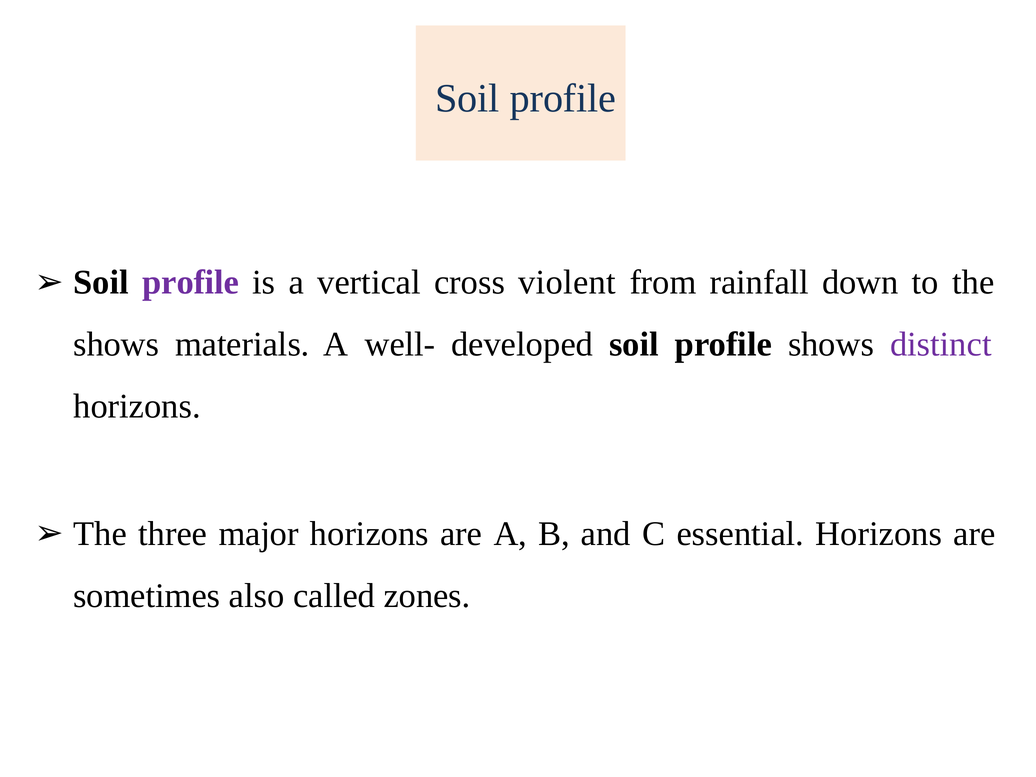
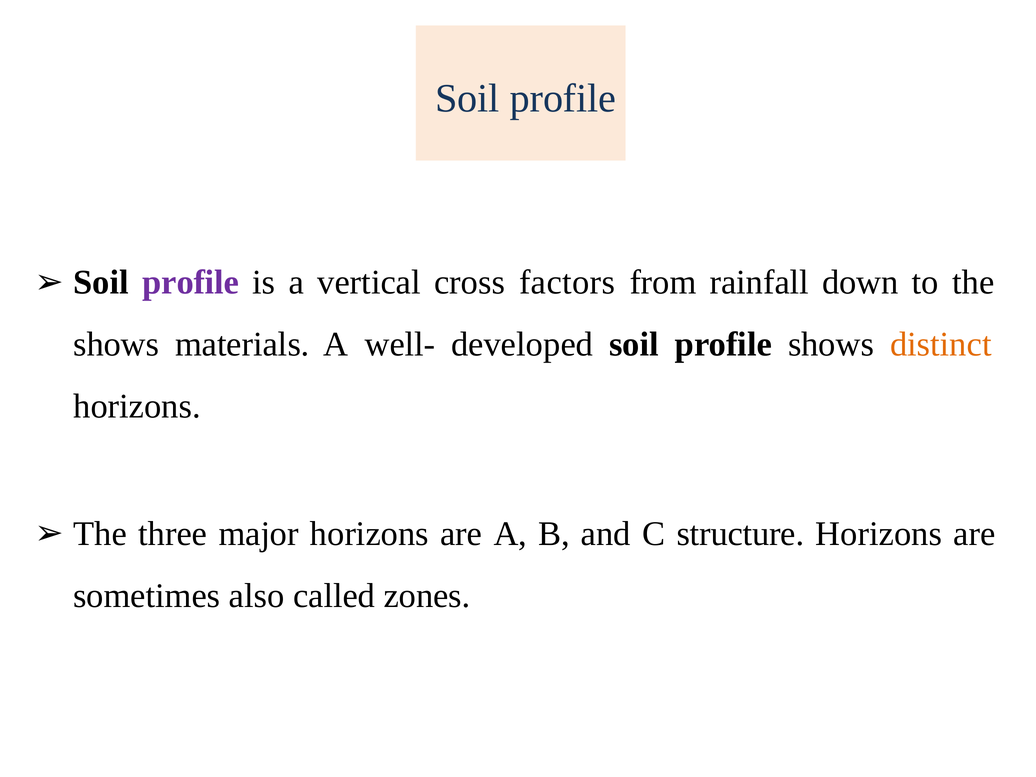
violent: violent -> factors
distinct colour: purple -> orange
essential: essential -> structure
